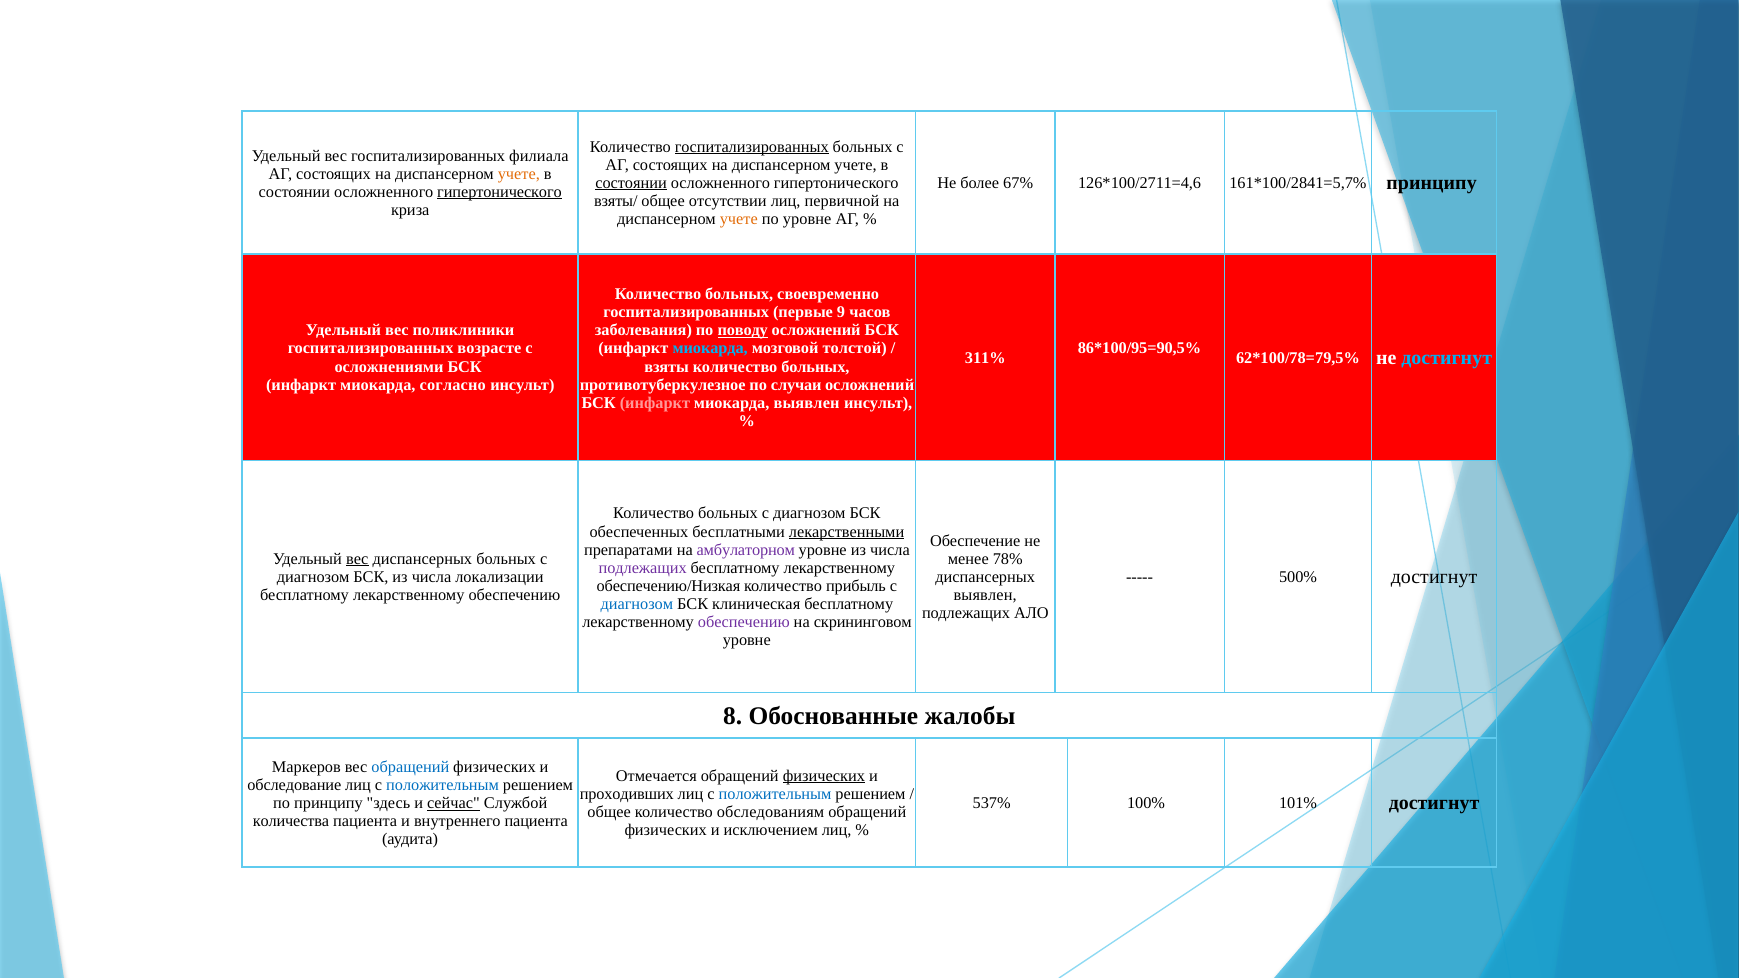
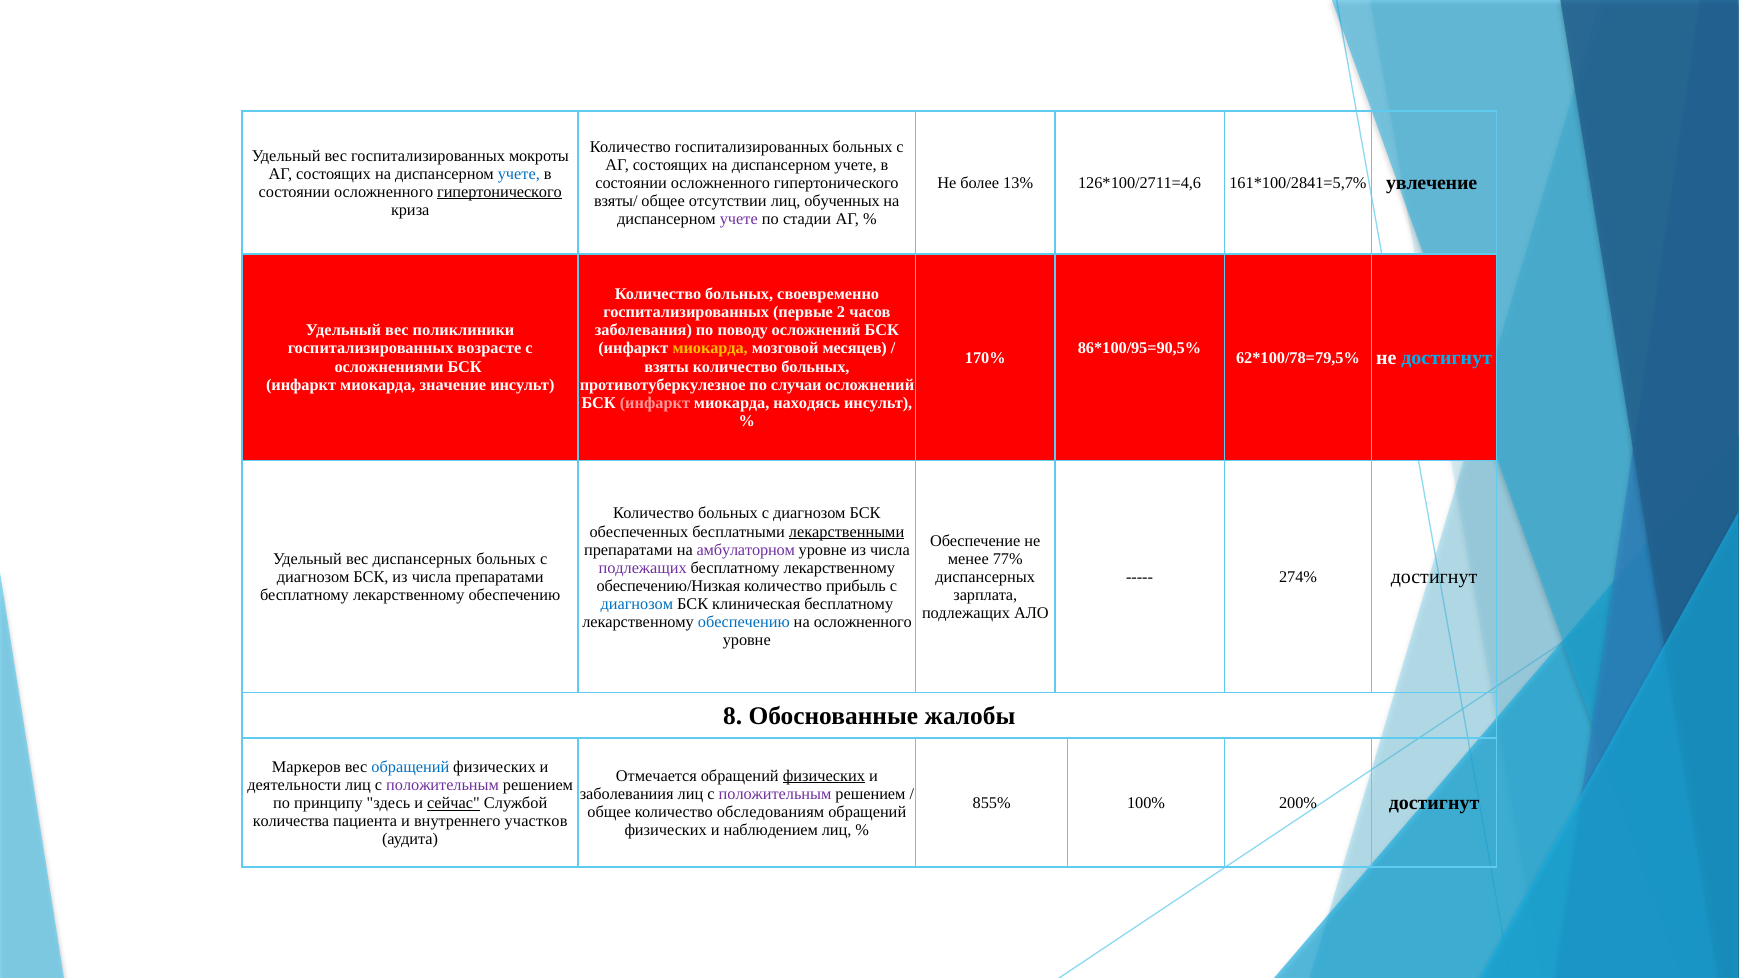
госпитализированных at (752, 147) underline: present -> none
филиала: филиала -> мокроты
учете at (519, 174) colour: orange -> blue
состоянии at (631, 183) underline: present -> none
67%: 67% -> 13%
принципу at (1432, 183): принципу -> увлечение
первичной: первичной -> обученных
учете at (739, 219) colour: orange -> purple
по уровне: уровне -> стадии
9: 9 -> 2
поводу underline: present -> none
миокарда at (710, 349) colour: light blue -> yellow
толстой: толстой -> месяцев
311%: 311% -> 170%
согласно: согласно -> значение
миокарда выявлен: выявлен -> находясь
вес at (357, 559) underline: present -> none
78%: 78% -> 77%
числа локализации: локализации -> препаратами
500%: 500% -> 274%
выявлен at (985, 595): выявлен -> зарплата
обеспечению at (744, 622) colour: purple -> blue
на скрининговом: скрининговом -> осложненного
обследование: обследование -> деятельности
положительным at (443, 785) colour: blue -> purple
проходивших: проходивших -> заболеваниия
положительным at (775, 794) colour: blue -> purple
537%: 537% -> 855%
101%: 101% -> 200%
внутреннего пациента: пациента -> участков
исключением: исключением -> наблюдением
